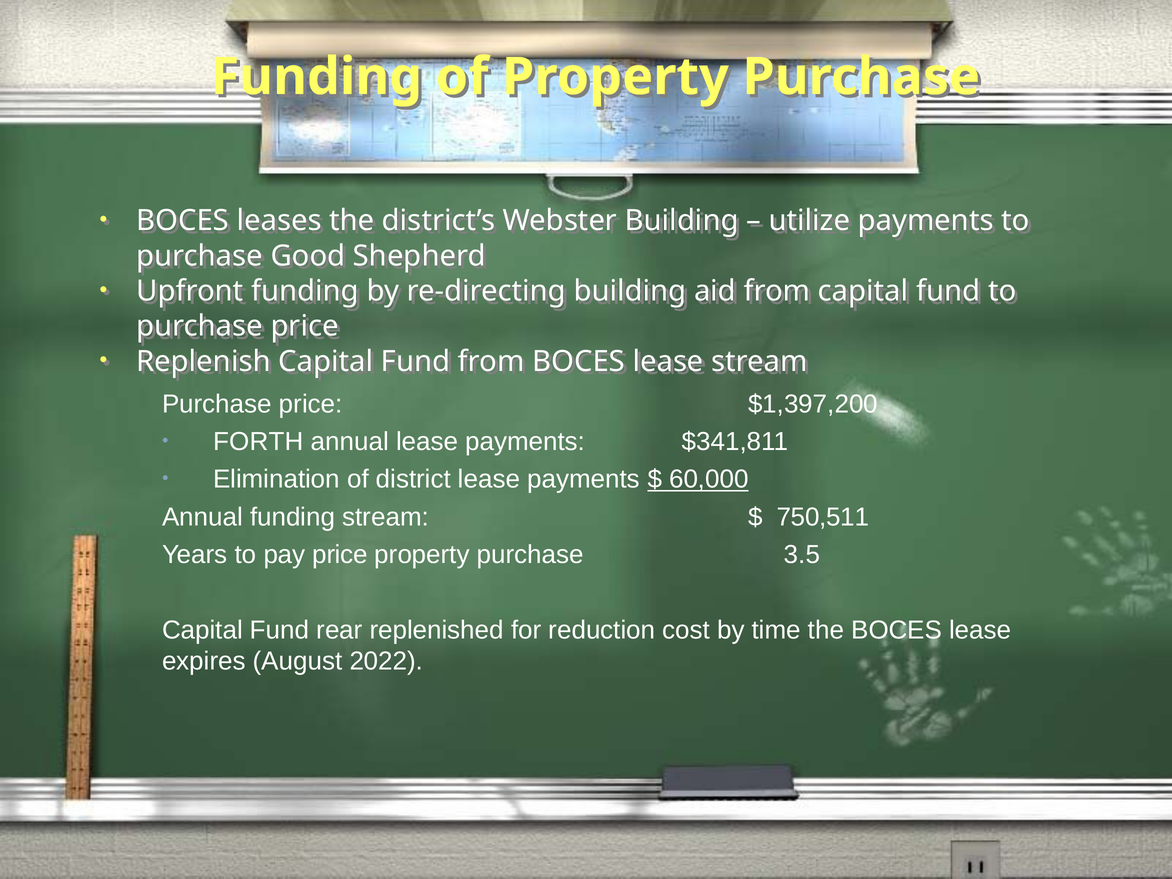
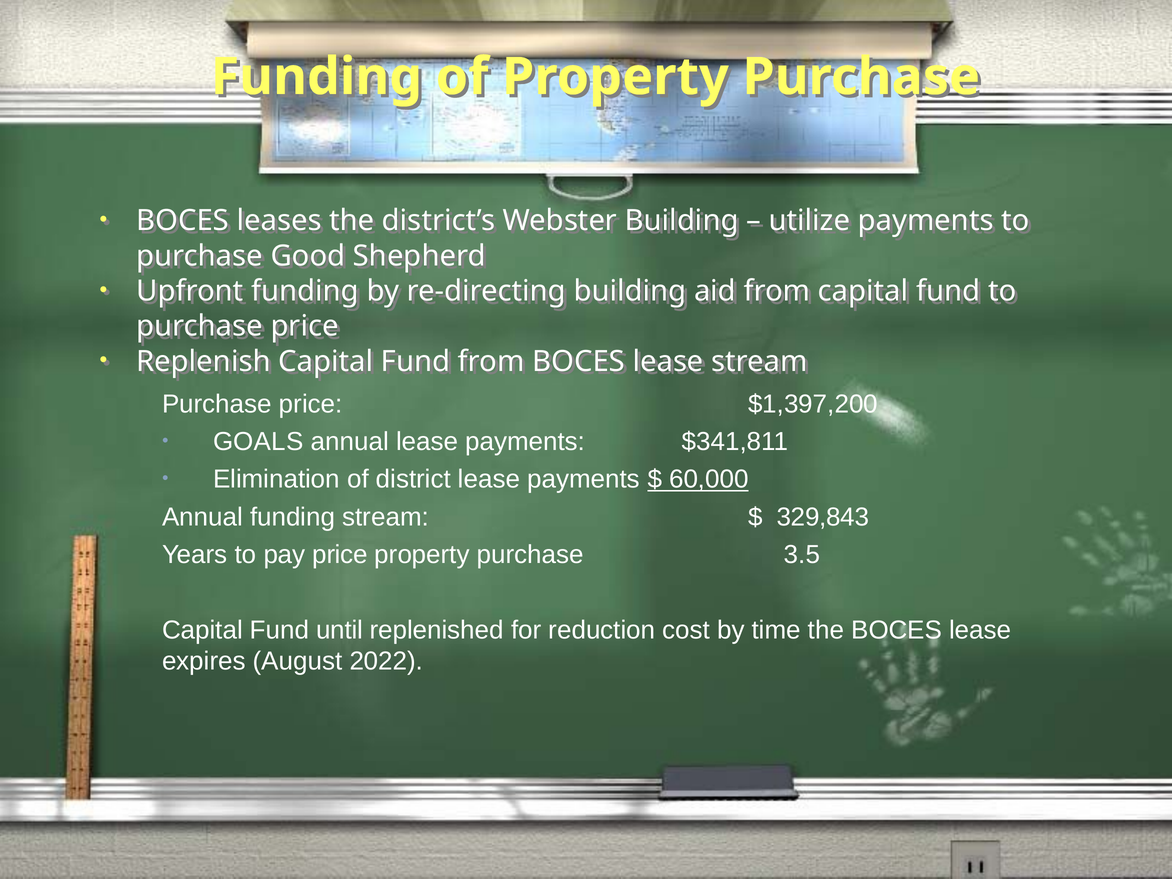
FORTH: FORTH -> GOALS
750,511: 750,511 -> 329,843
rear: rear -> until
